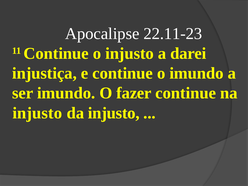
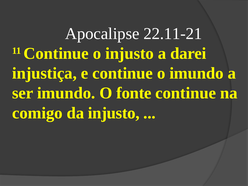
22.11-23: 22.11-23 -> 22.11-21
fazer: fazer -> fonte
injusto at (37, 113): injusto -> comigo
